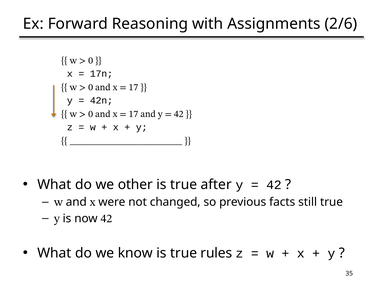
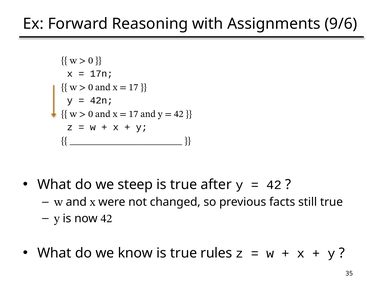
2/6: 2/6 -> 9/6
other: other -> steep
